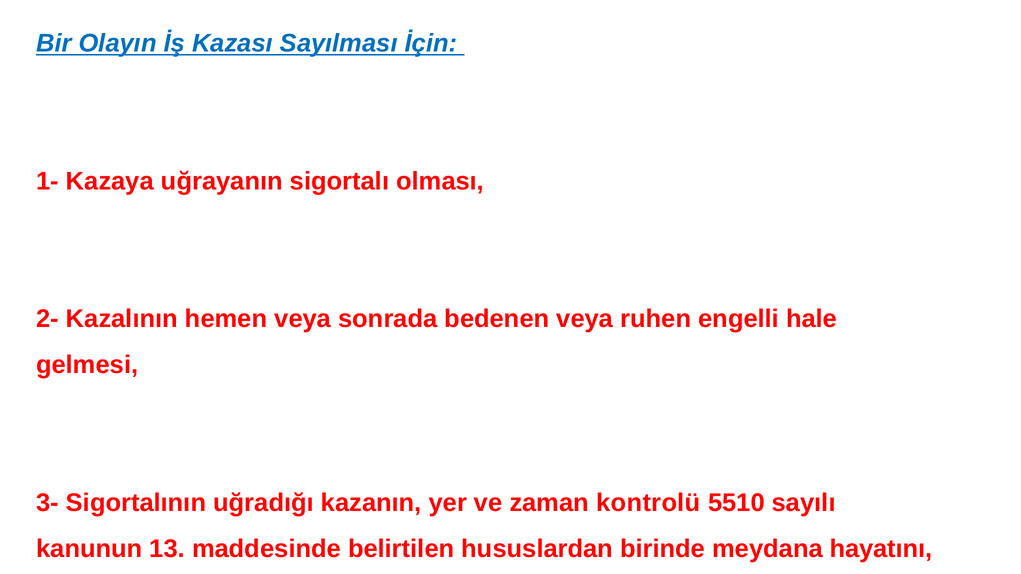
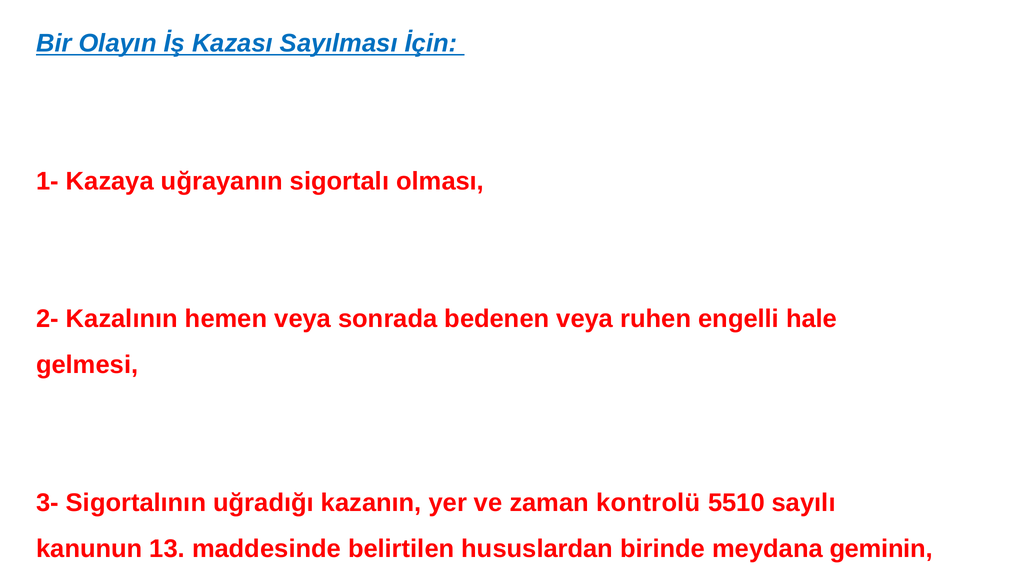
hayatını: hayatını -> geminin
